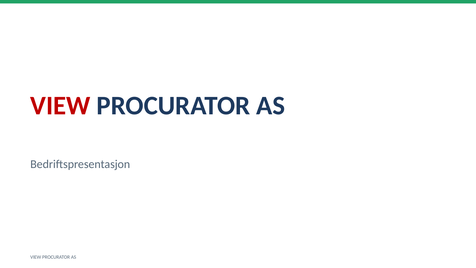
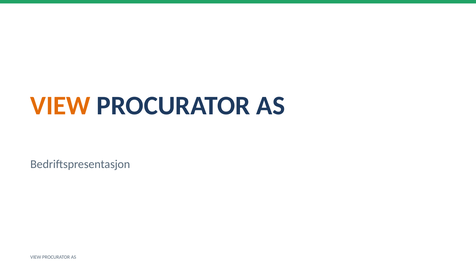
VIEW at (60, 106) colour: red -> orange
